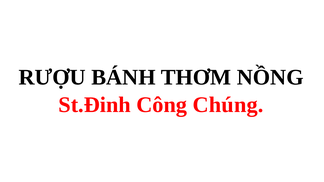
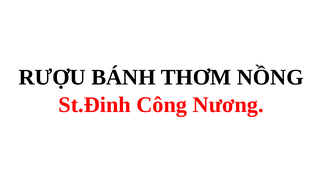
Chúng: Chúng -> Nương
